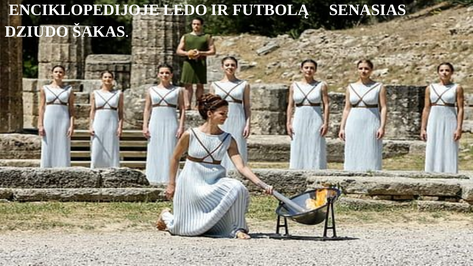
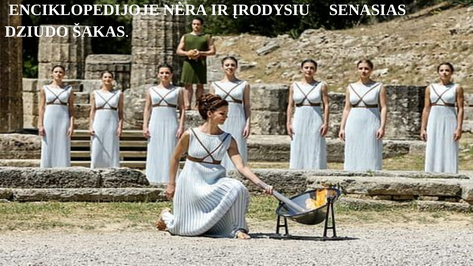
LEDO: LEDO -> NĖRA
FUTBOLĄ: FUTBOLĄ -> ĮRODYSIU
